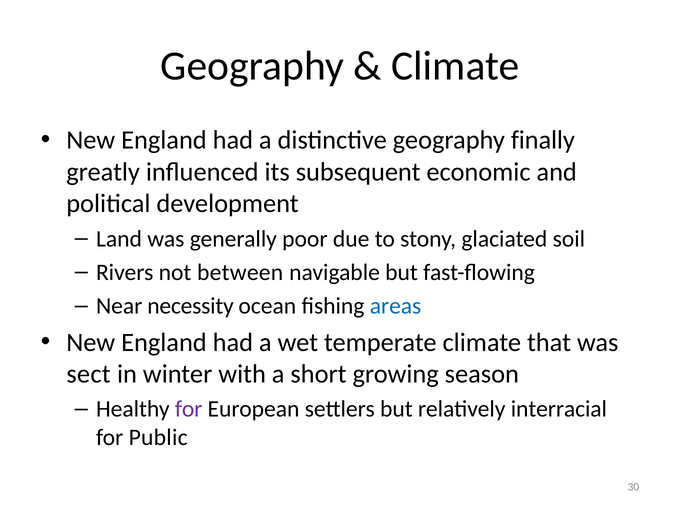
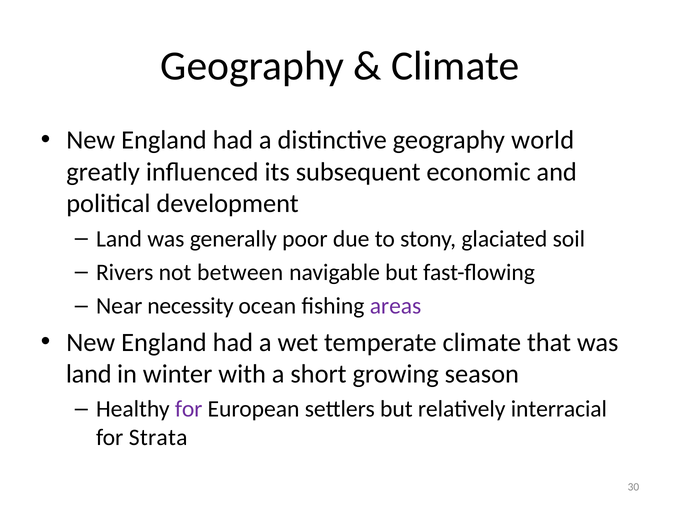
finally: finally -> world
areas colour: blue -> purple
sect at (89, 374): sect -> land
Public: Public -> Strata
